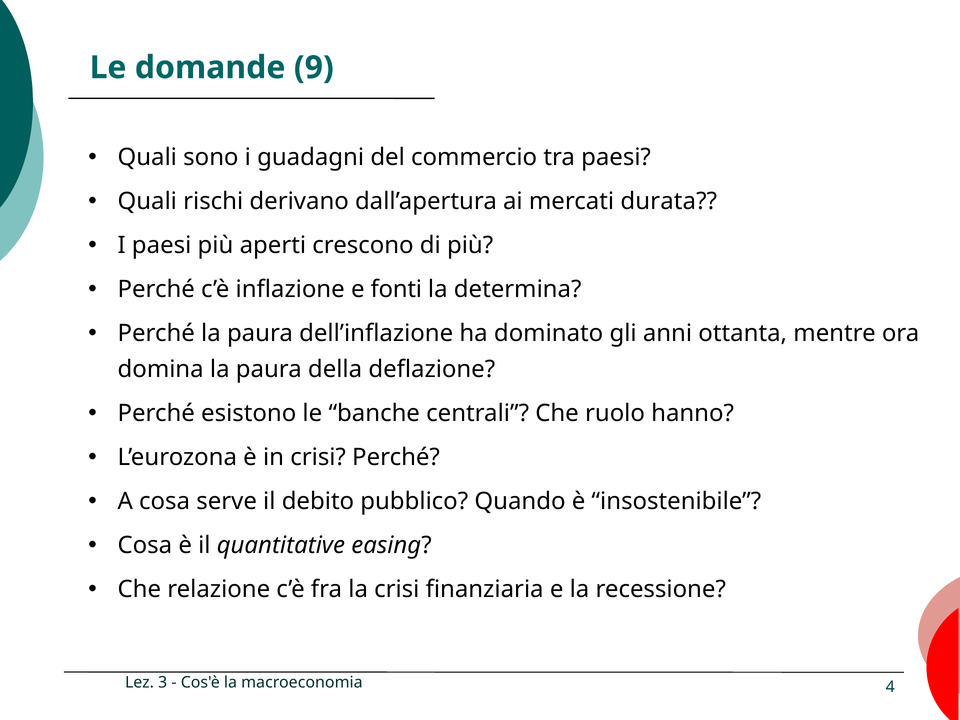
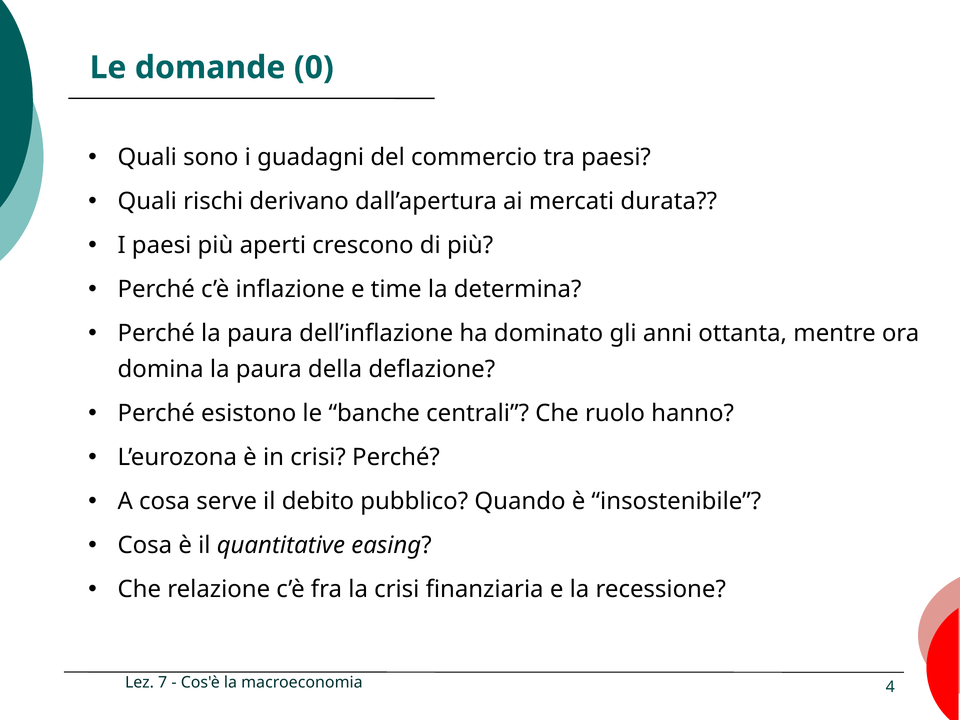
9: 9 -> 0
fonti: fonti -> time
3: 3 -> 7
